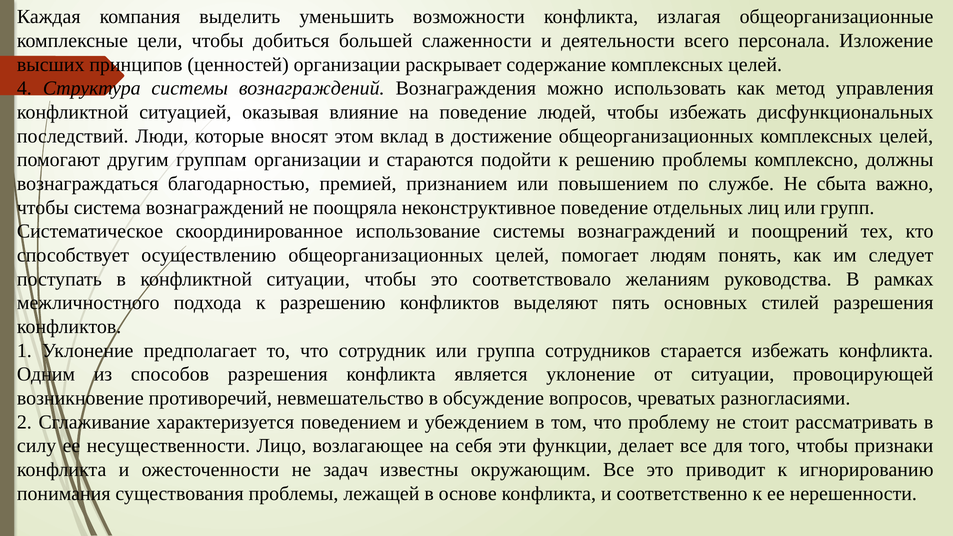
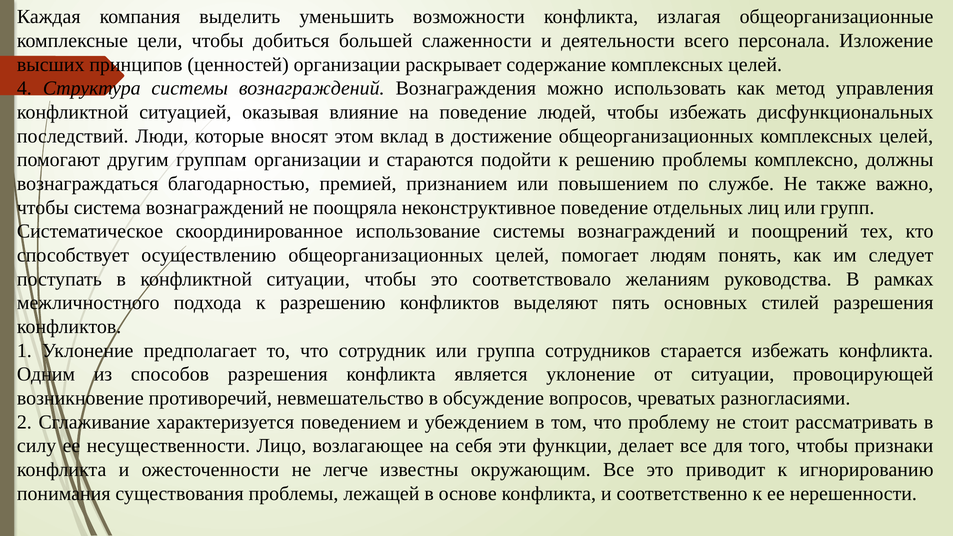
сбыта: сбыта -> также
задач: задач -> легче
